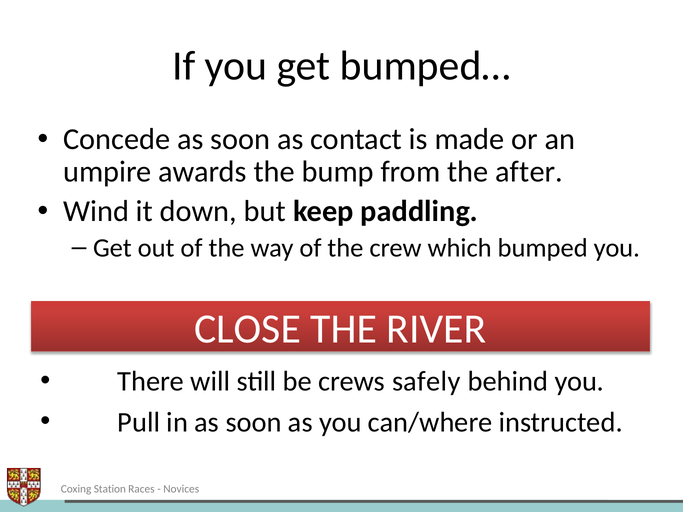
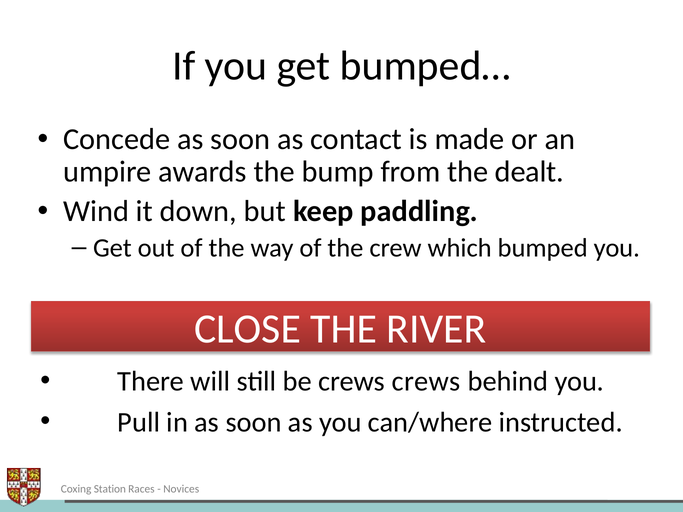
after: after -> dealt
crews safely: safely -> crews
